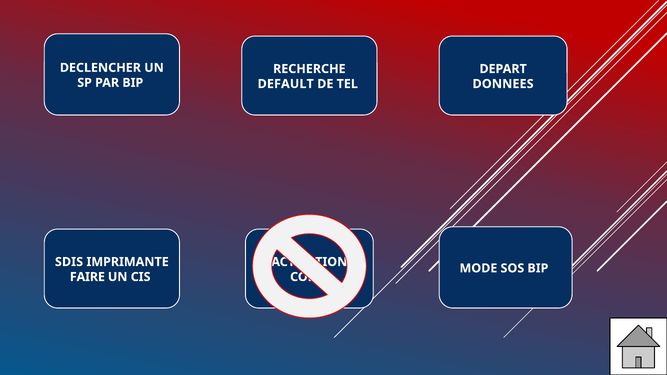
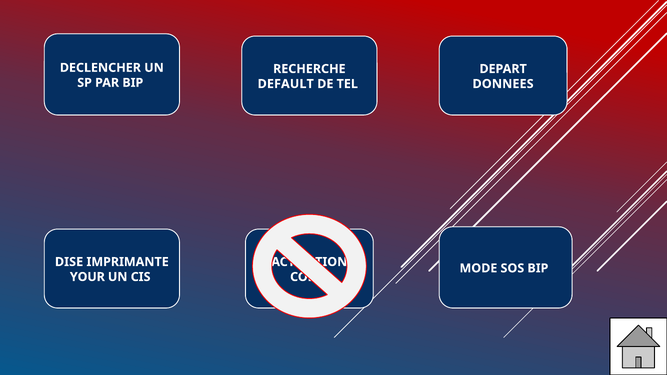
SDIS: SDIS -> DISE
FAIRE: FAIRE -> YOUR
